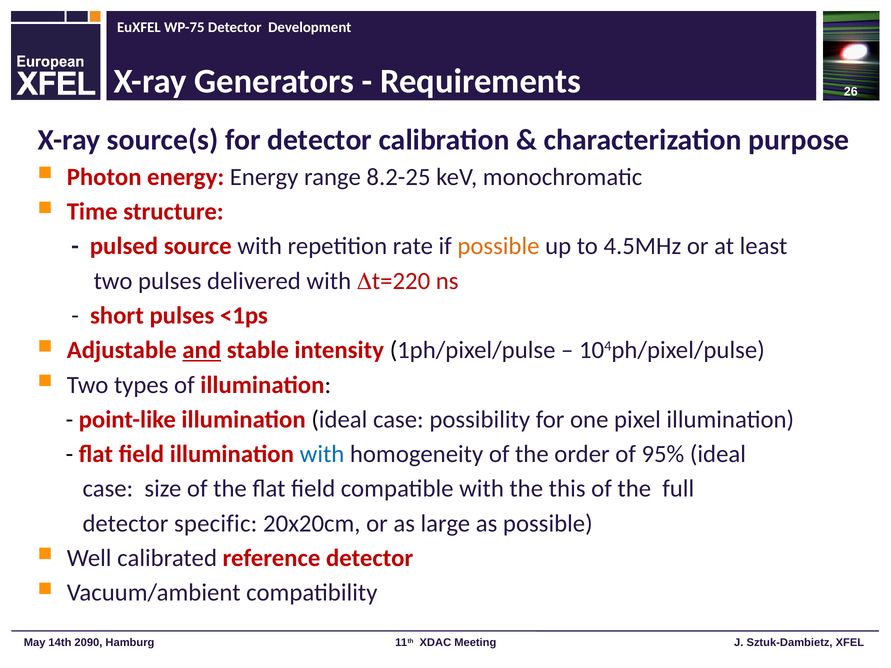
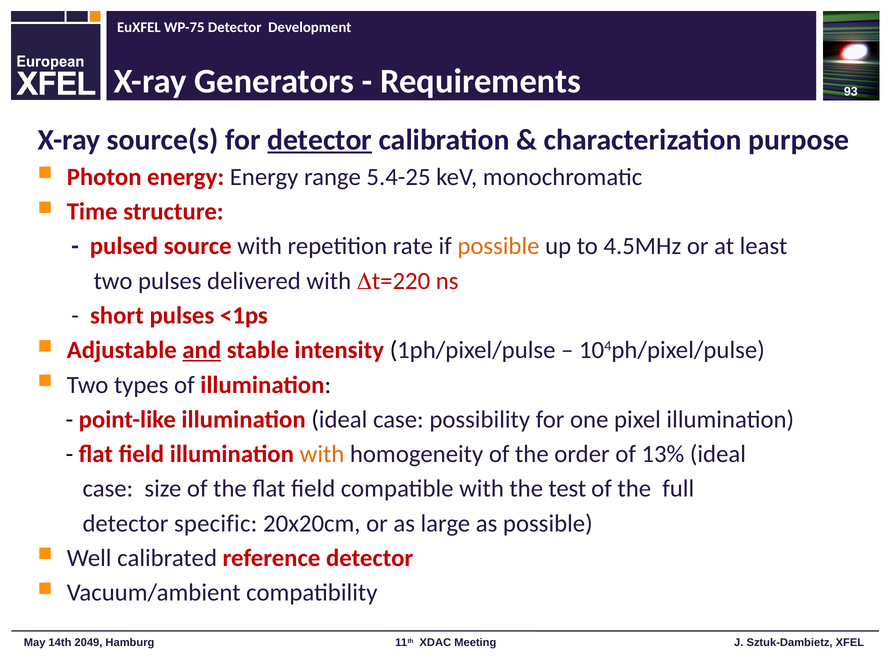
26: 26 -> 93
detector at (320, 140) underline: none -> present
8.2-25: 8.2-25 -> 5.4-25
with at (322, 454) colour: blue -> orange
95%: 95% -> 13%
this: this -> test
2090: 2090 -> 2049
